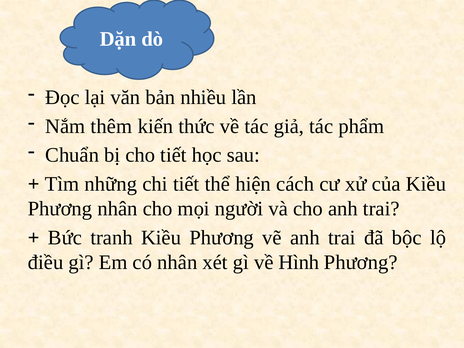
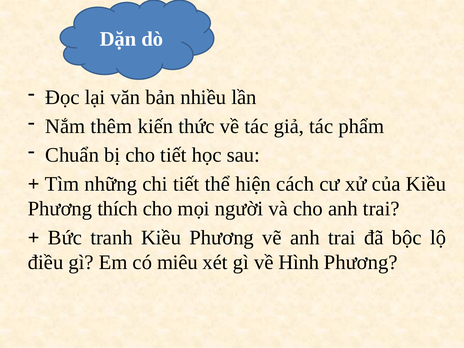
Phương nhân: nhân -> thích
có nhân: nhân -> miêu
